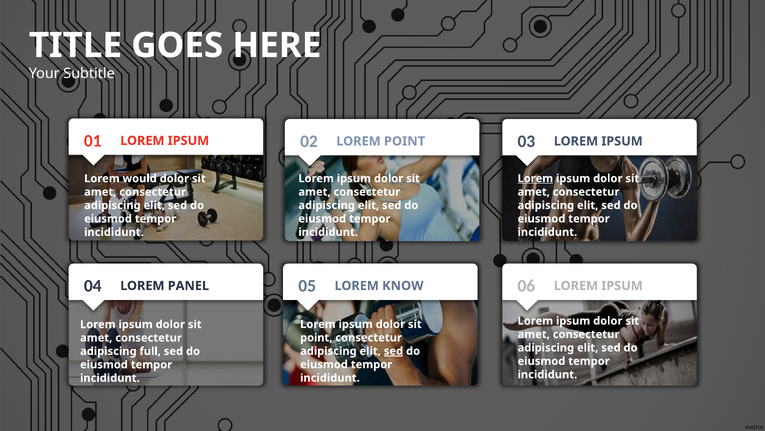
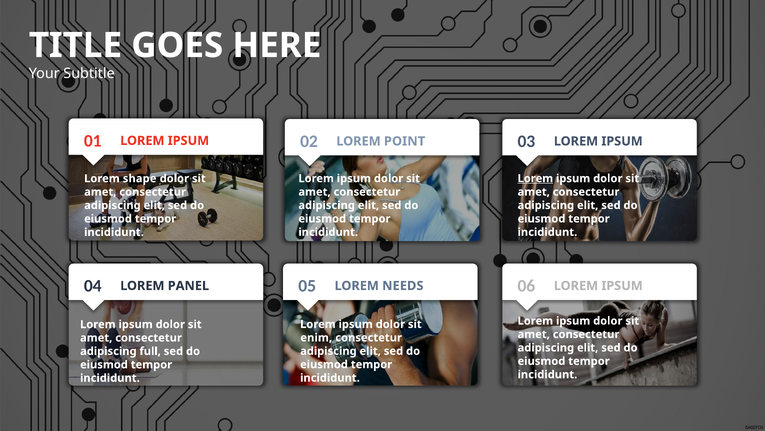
would: would -> shape
KNOW: KNOW -> NEEDS
point at (316, 337): point -> enim
sed at (393, 351) underline: present -> none
